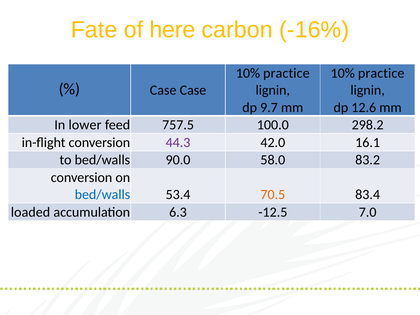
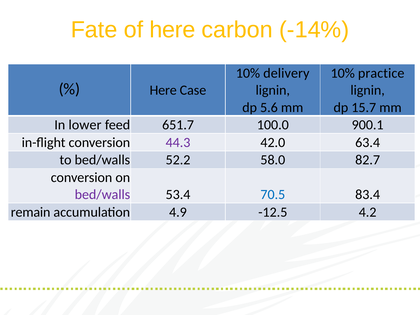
-16%: -16% -> -14%
practice at (286, 73): practice -> delivery
Case at (163, 90): Case -> Here
9.7: 9.7 -> 5.6
12.6: 12.6 -> 15.7
757.5: 757.5 -> 651.7
298.2: 298.2 -> 900.1
16.1: 16.1 -> 63.4
90.0: 90.0 -> 52.2
83.2: 83.2 -> 82.7
bed/walls at (102, 195) colour: blue -> purple
70.5 colour: orange -> blue
loaded: loaded -> remain
6.3: 6.3 -> 4.9
7.0: 7.0 -> 4.2
